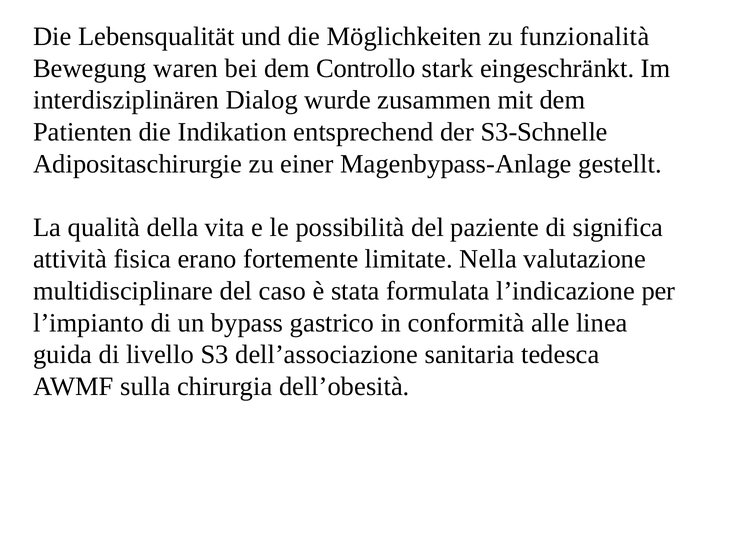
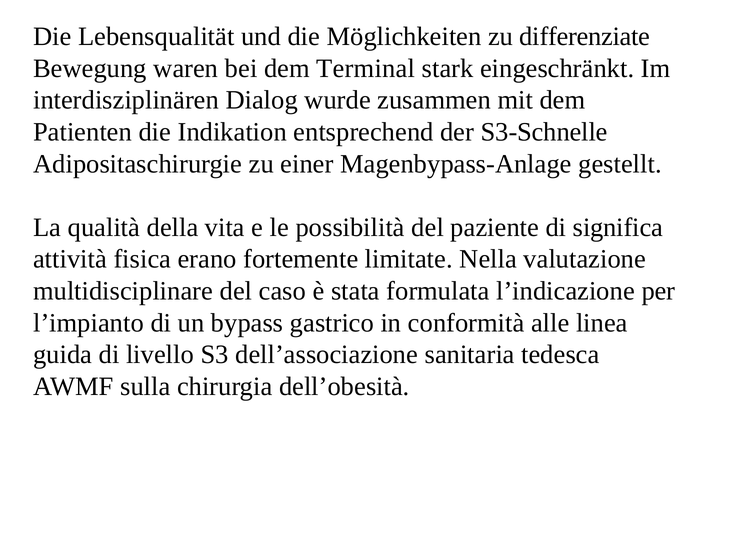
funzionalità: funzionalità -> differenziate
Controllo: Controllo -> Terminal
